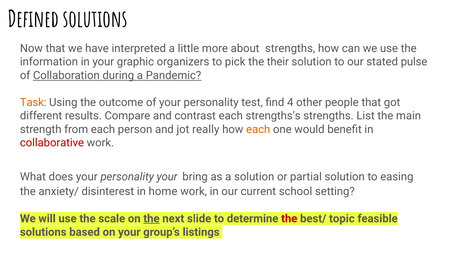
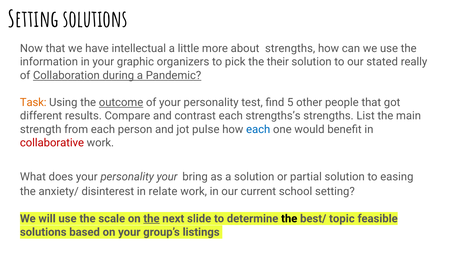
Defined at (33, 19): Defined -> Setting
interpreted: interpreted -> intellectual
pulse: pulse -> really
outcome underline: none -> present
4: 4 -> 5
really: really -> pulse
each at (258, 129) colour: orange -> blue
home: home -> relate
the at (289, 219) colour: red -> black
